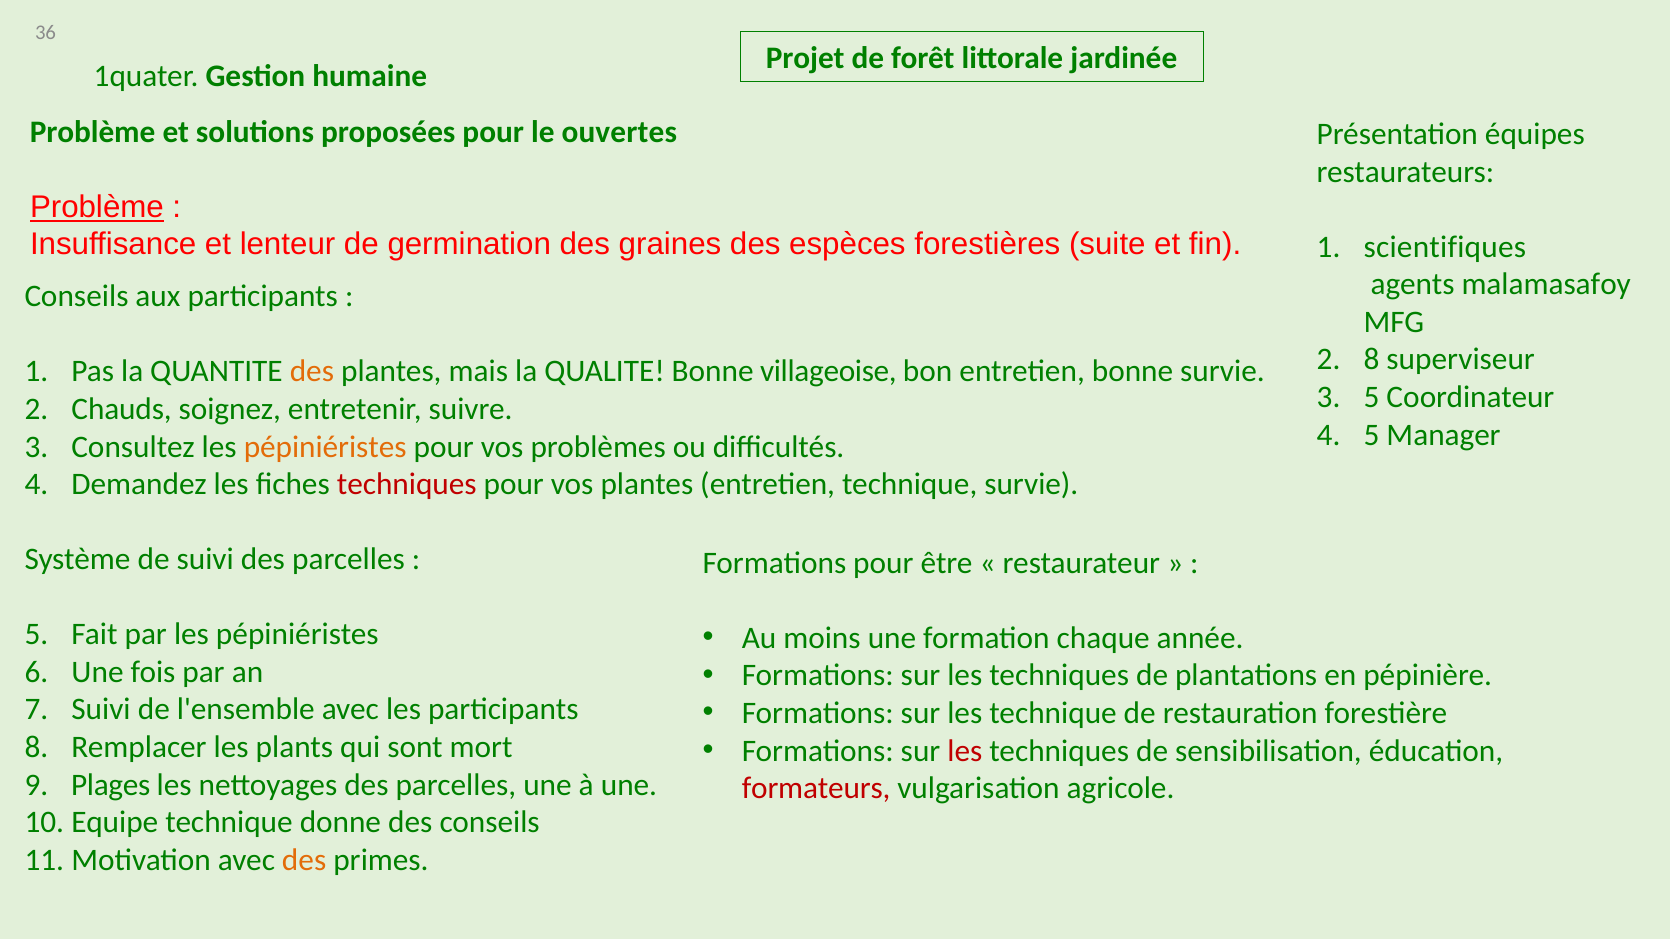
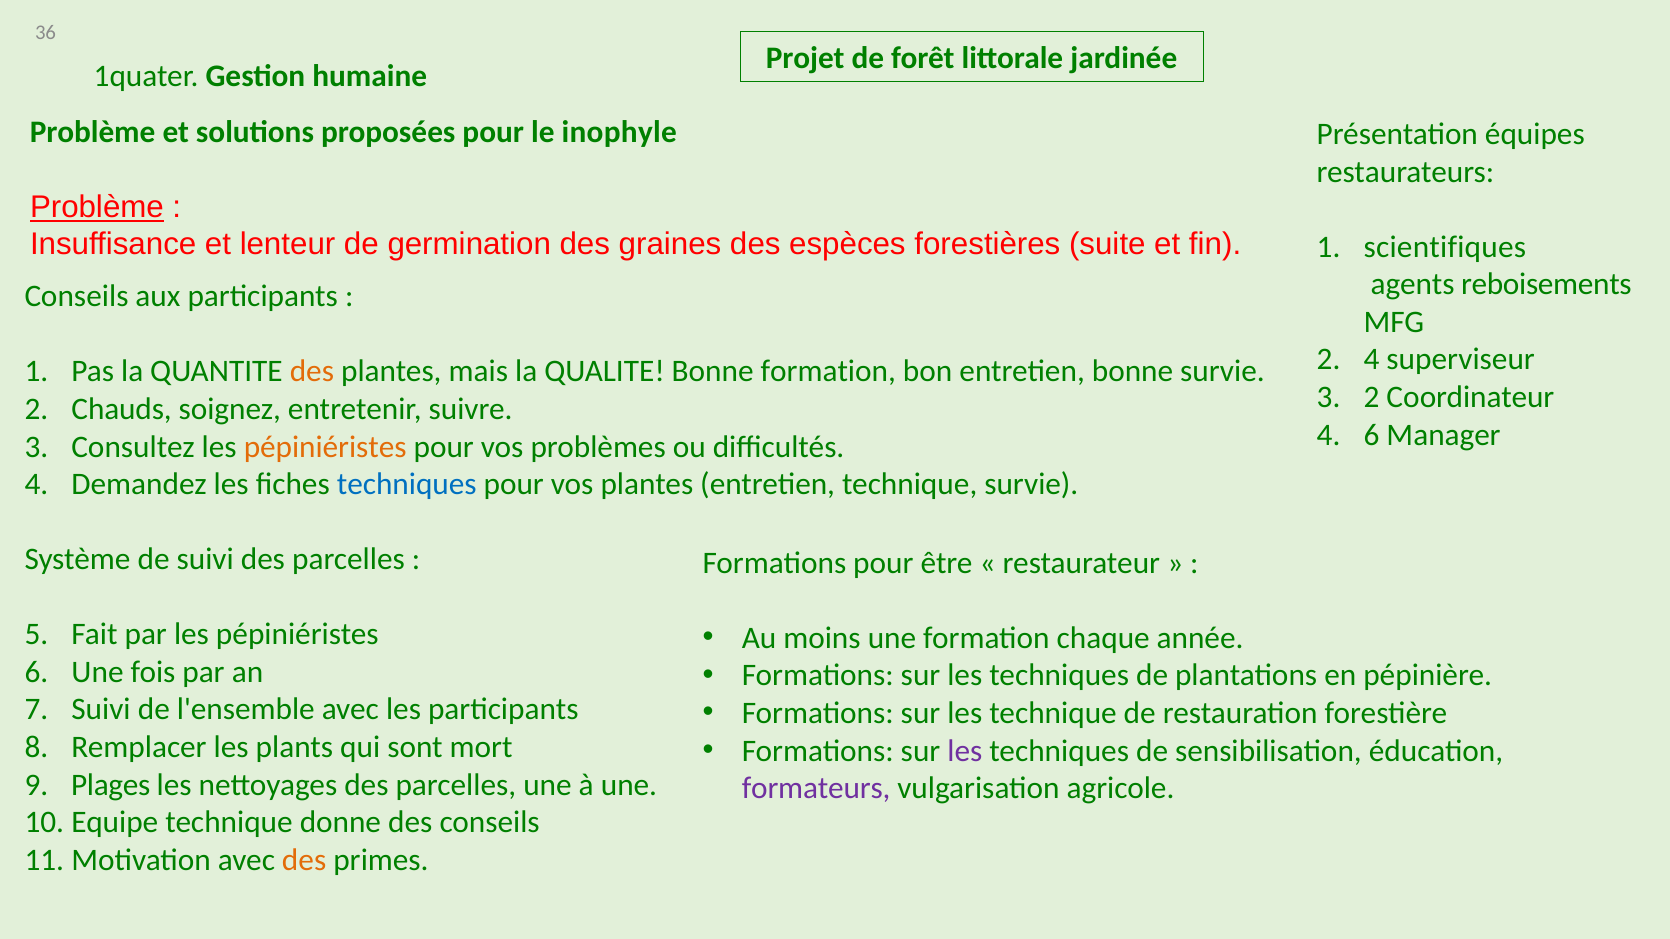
ouvertes: ouvertes -> inophyle
malamasafoy: malamasafoy -> reboisements
8 at (1372, 360): 8 -> 4
Bonne villageoise: villageoise -> formation
5 at (1372, 397): 5 -> 2
5 at (1372, 435): 5 -> 6
techniques at (407, 484) colour: red -> blue
les at (965, 751) colour: red -> purple
formateurs colour: red -> purple
